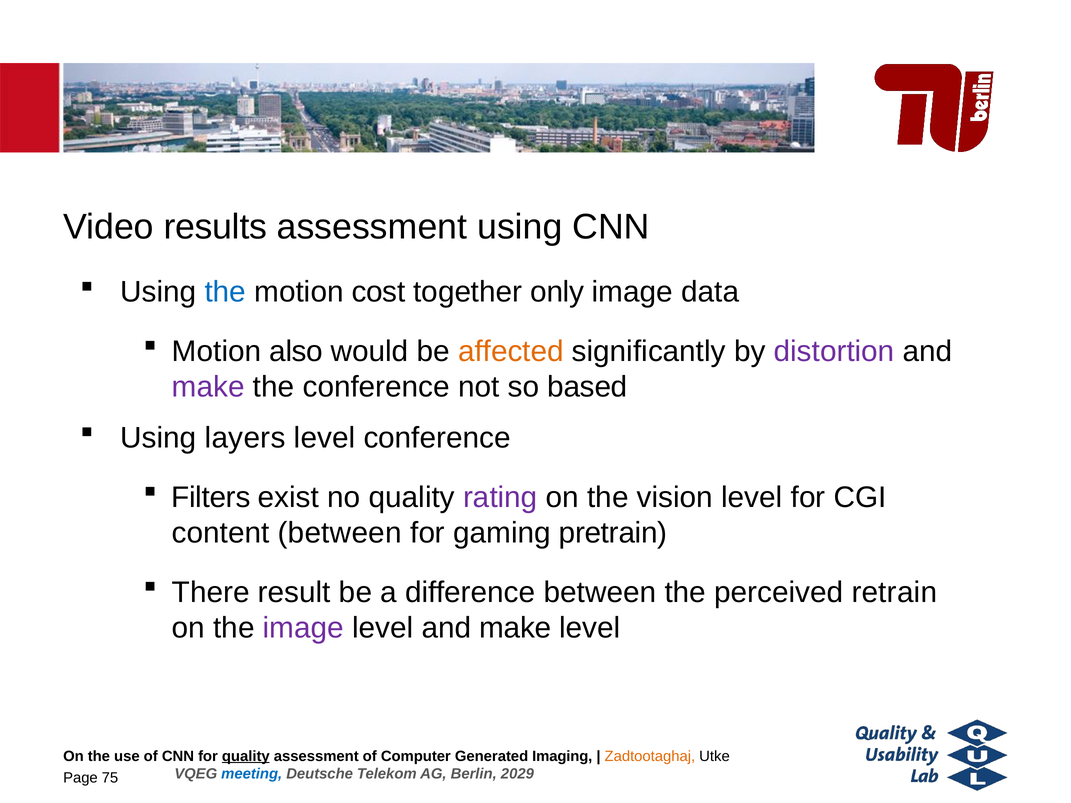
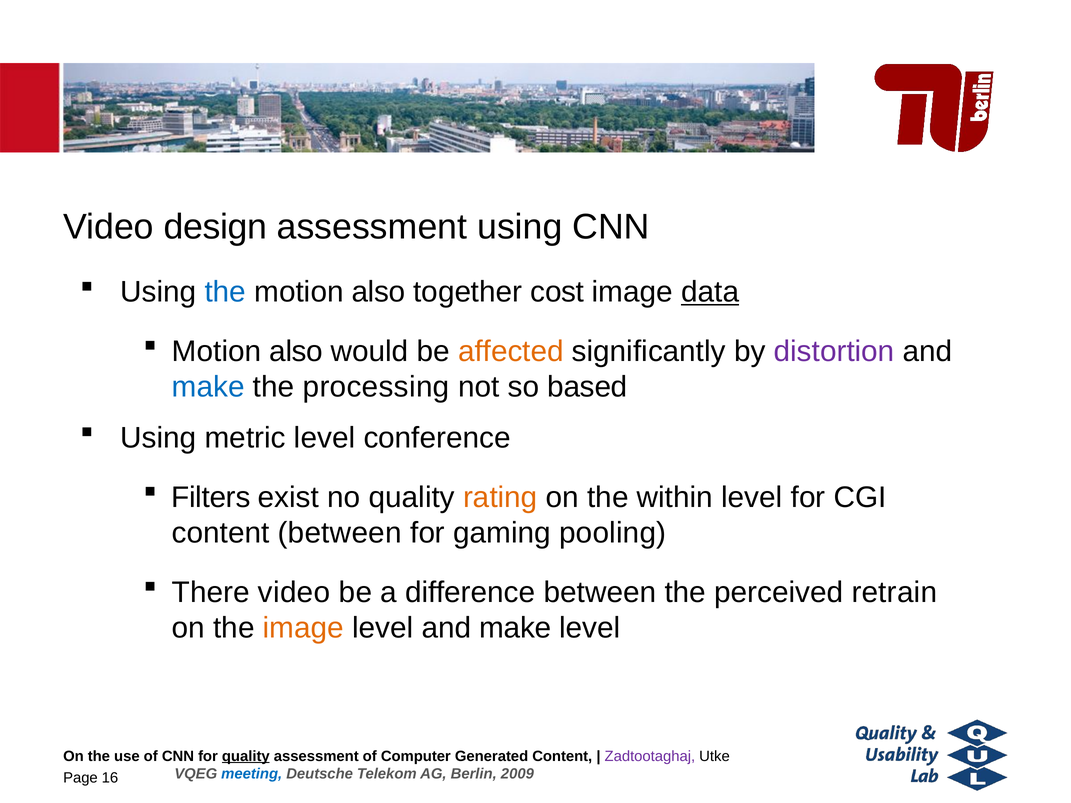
results: results -> design
cost at (378, 292): cost -> also
only: only -> cost
data underline: none -> present
make at (208, 387) colour: purple -> blue
the conference: conference -> processing
layers: layers -> metric
rating colour: purple -> orange
vision: vision -> within
pretrain: pretrain -> pooling
There result: result -> video
image at (303, 628) colour: purple -> orange
Generated Imaging: Imaging -> Content
Zadtootaghaj colour: orange -> purple
2029: 2029 -> 2009
75: 75 -> 16
